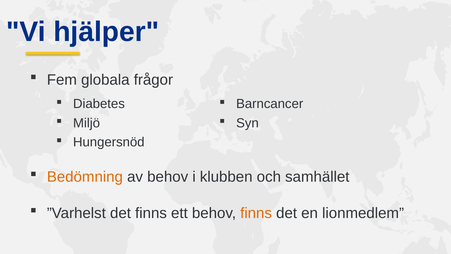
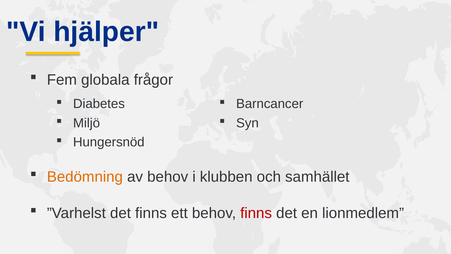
finns at (256, 213) colour: orange -> red
